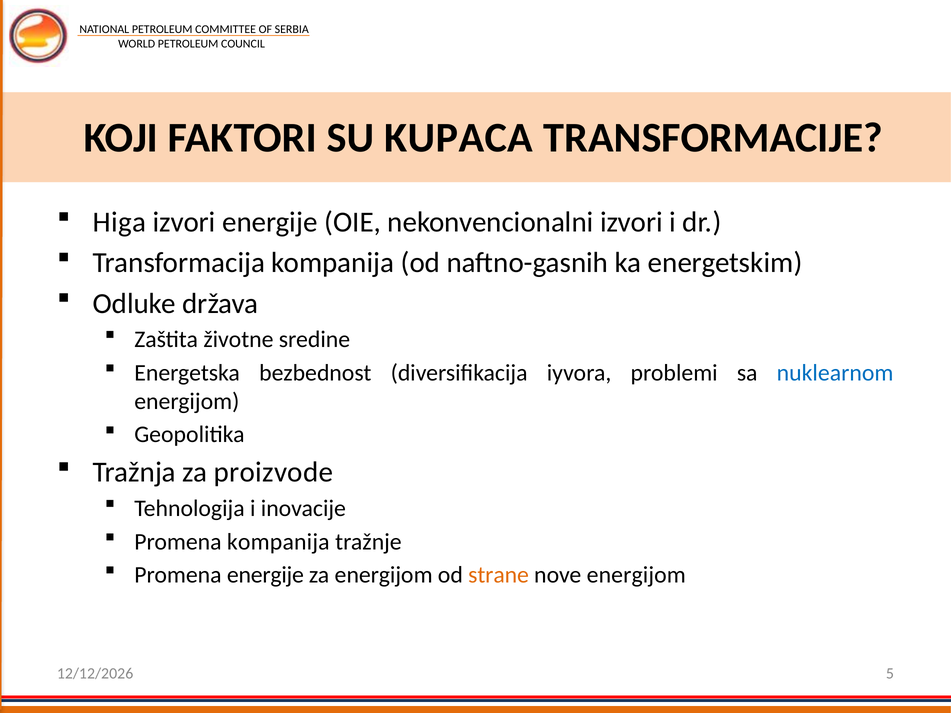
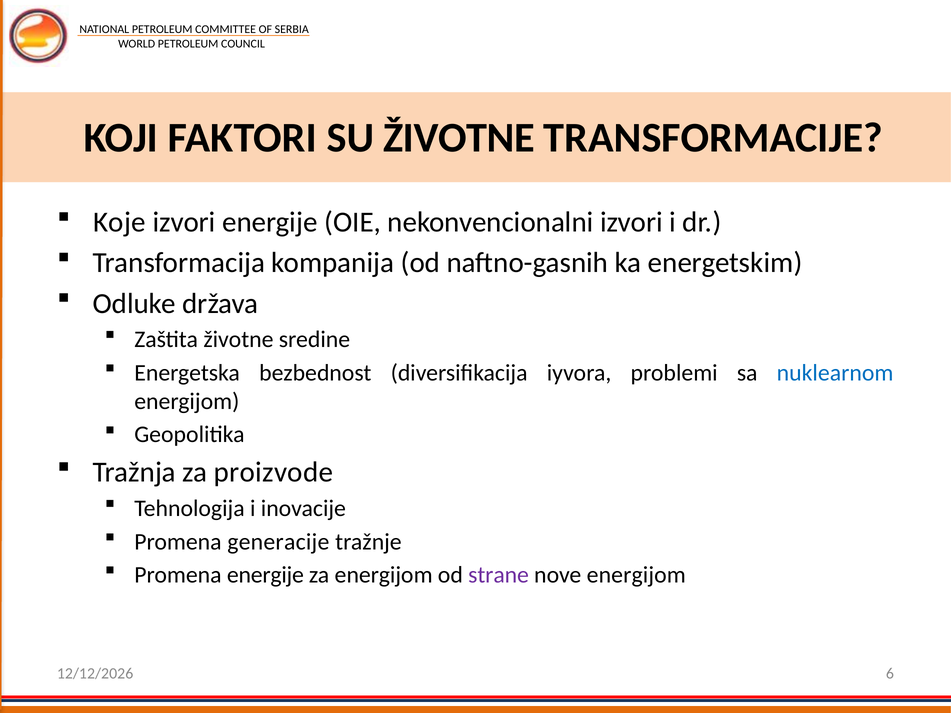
SU KUPACA: KUPACA -> ŽIVOTNE
Higa: Higa -> Koje
Promena kompanija: kompanija -> generacije
strane colour: orange -> purple
5: 5 -> 6
